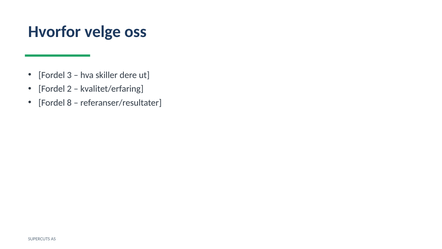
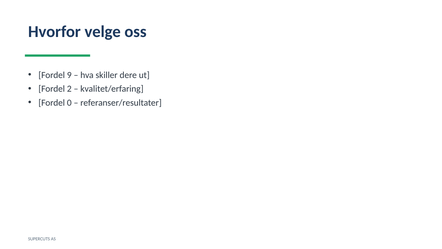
3: 3 -> 9
8: 8 -> 0
